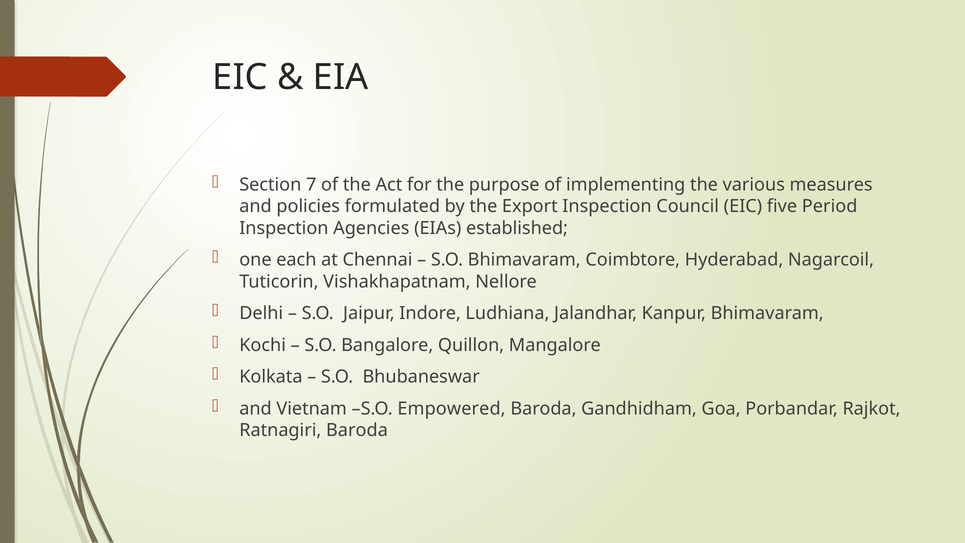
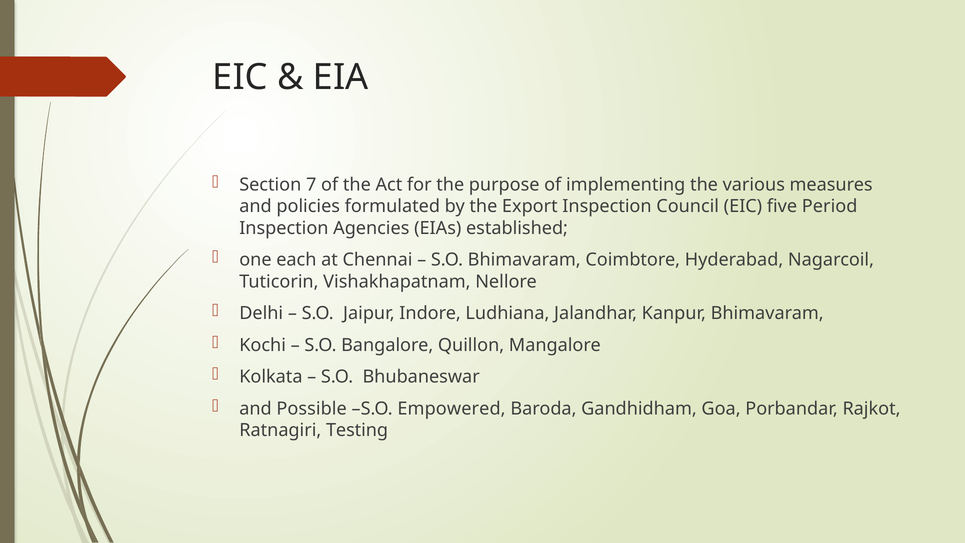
Vietnam: Vietnam -> Possible
Ratnagiri Baroda: Baroda -> Testing
